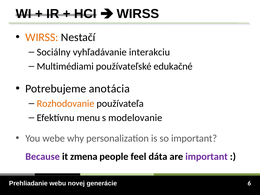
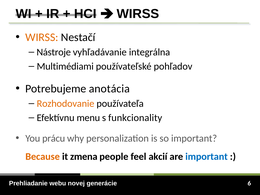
Sociálny: Sociálny -> Nástroje
interakciu: interakciu -> integrálna
edukačné: edukačné -> pohľadov
modelovanie: modelovanie -> funkcionality
webe: webe -> prácu
Because colour: purple -> orange
dáta: dáta -> akcií
important at (207, 156) colour: purple -> blue
